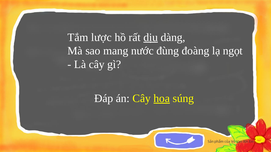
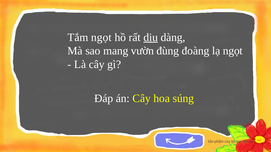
Tắm lược: lược -> ngọt
nước: nước -> vườn
hoa underline: present -> none
